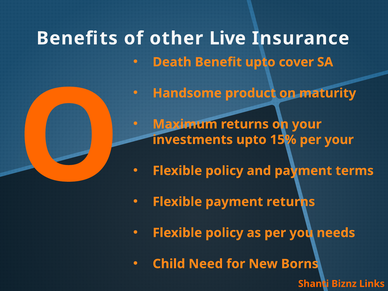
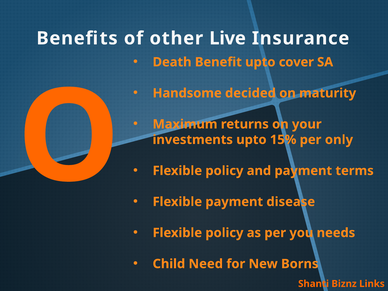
product: product -> decided
per your: your -> only
payment returns: returns -> disease
